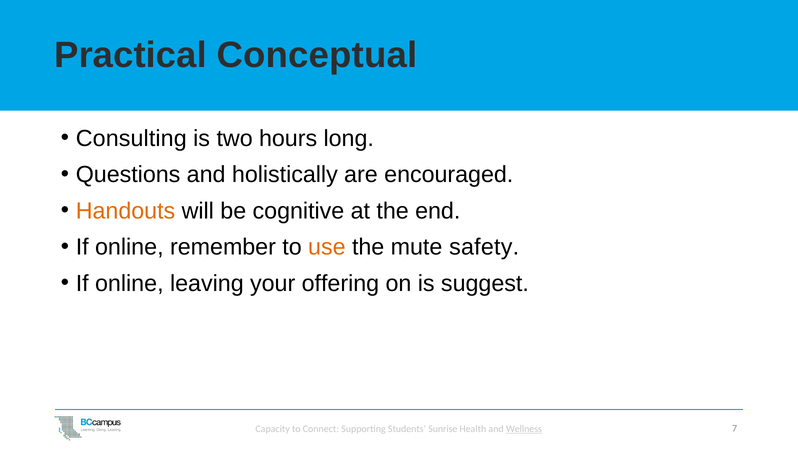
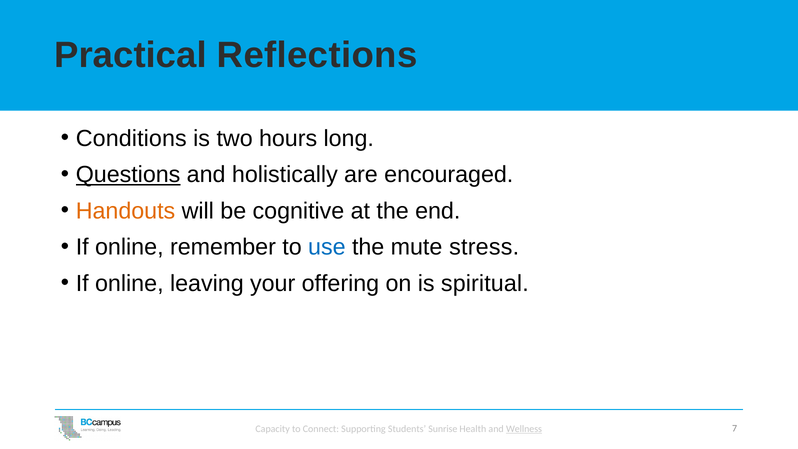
Conceptual: Conceptual -> Reflections
Consulting: Consulting -> Conditions
Questions underline: none -> present
use colour: orange -> blue
safety: safety -> stress
suggest: suggest -> spiritual
